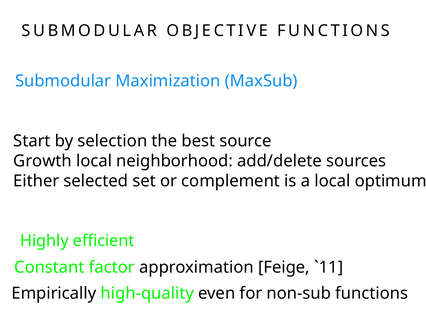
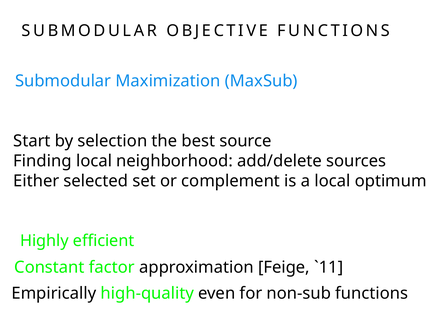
Growth: Growth -> Finding
